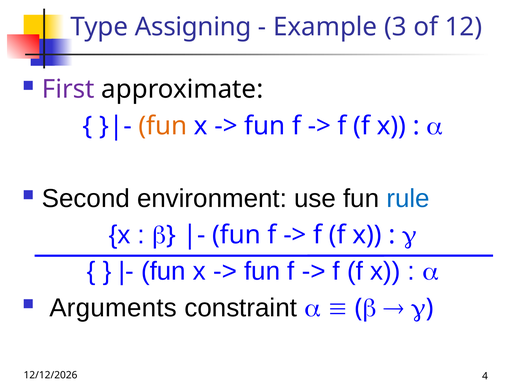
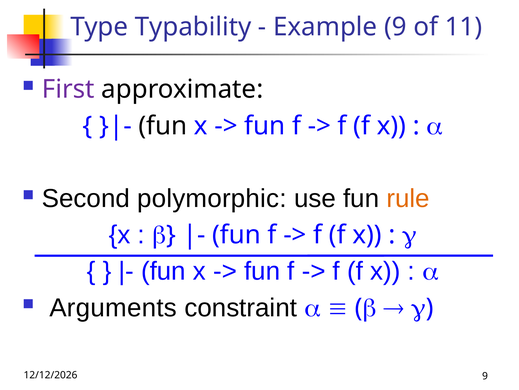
Assigning: Assigning -> Typability
Example 3: 3 -> 9
12: 12 -> 11
fun at (163, 126) colour: orange -> black
environment: environment -> polymorphic
rule colour: blue -> orange
4 at (485, 375): 4 -> 9
